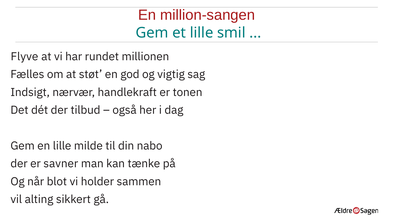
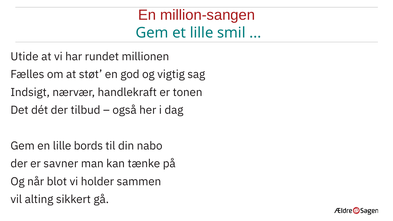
Flyve: Flyve -> Utide
milde: milde -> bords
